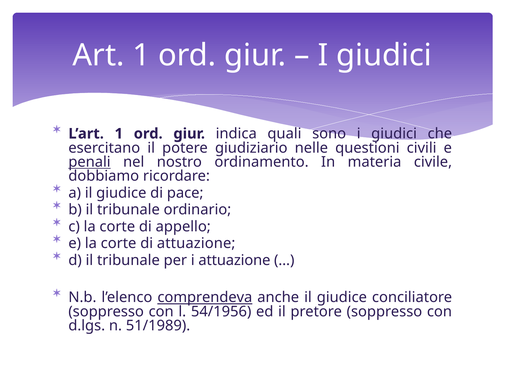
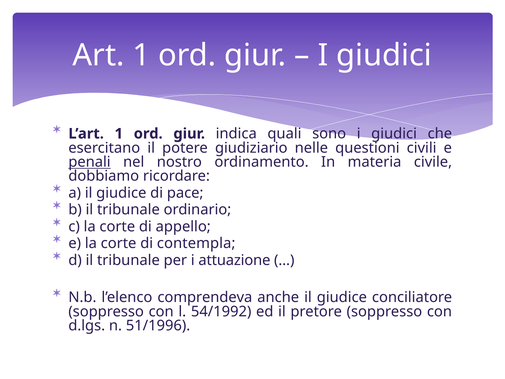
di attuazione: attuazione -> contempla
comprendeva underline: present -> none
54/1956: 54/1956 -> 54/1992
51/1989: 51/1989 -> 51/1996
